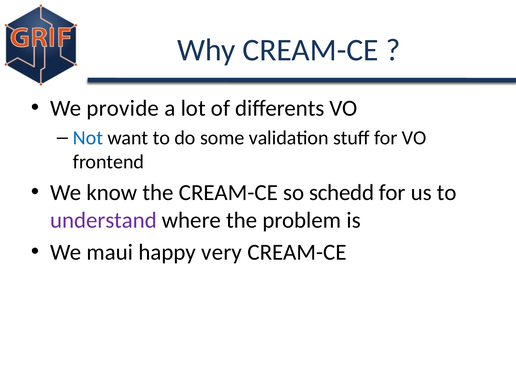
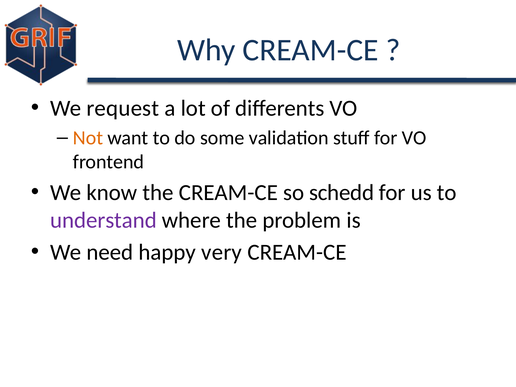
provide: provide -> request
Not colour: blue -> orange
maui: maui -> need
